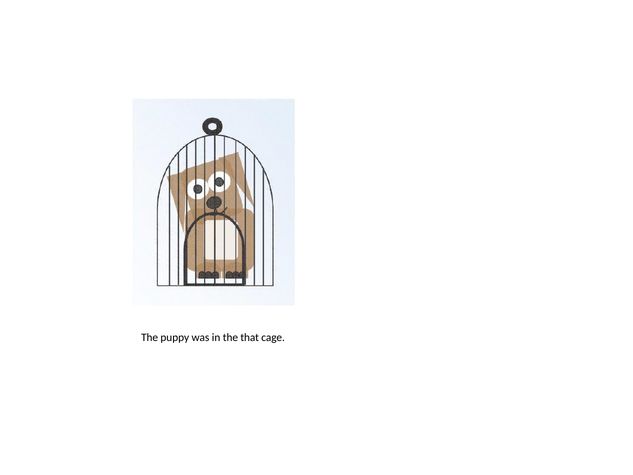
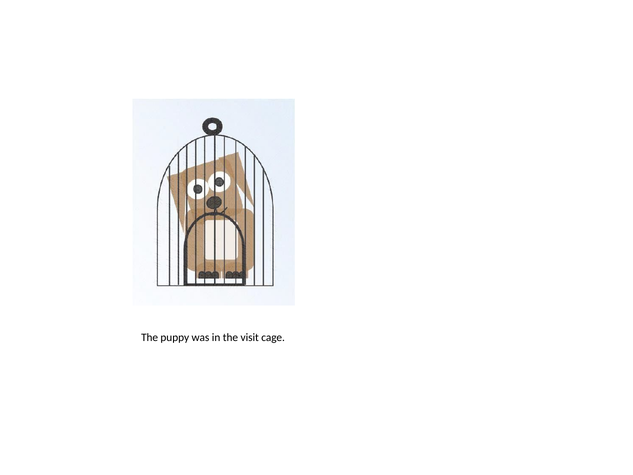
that: that -> visit
